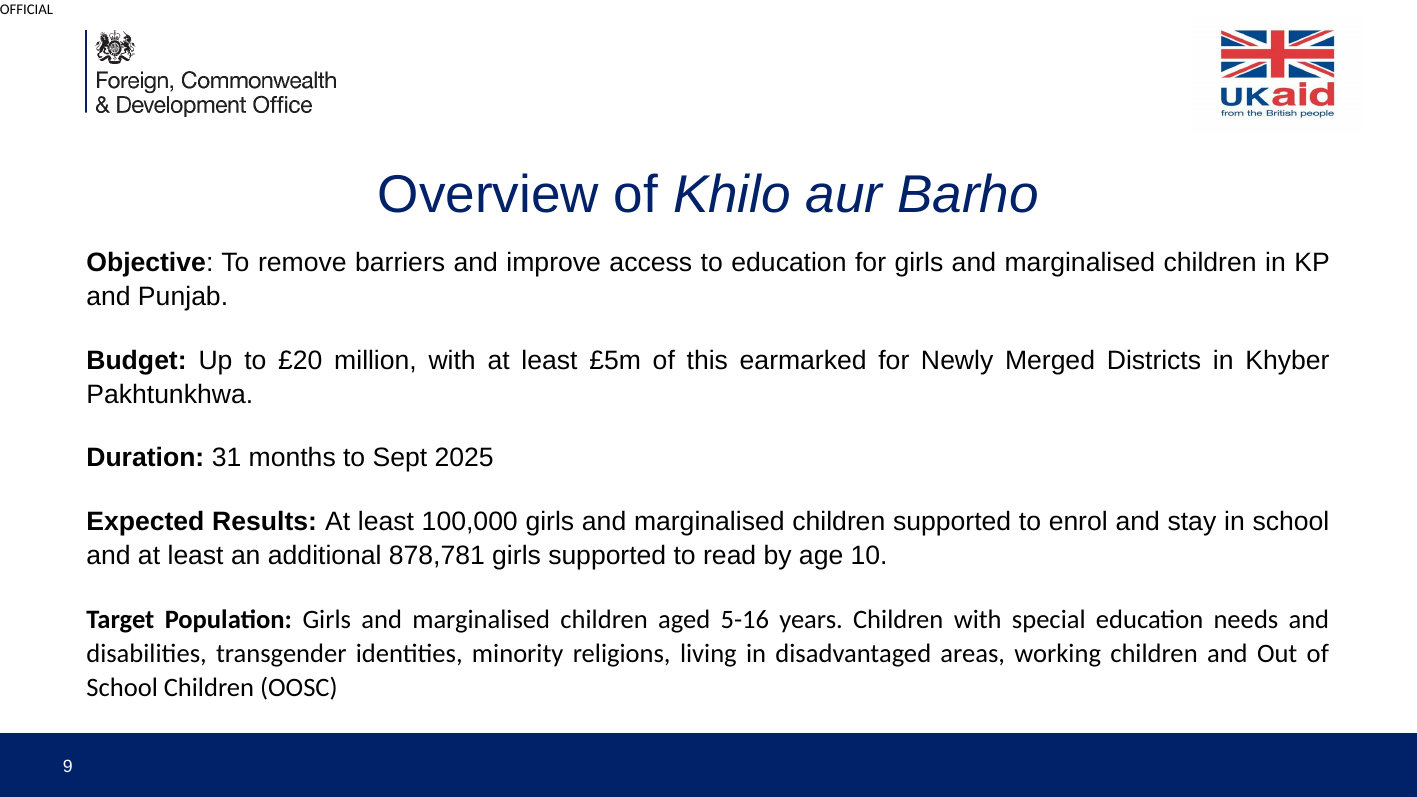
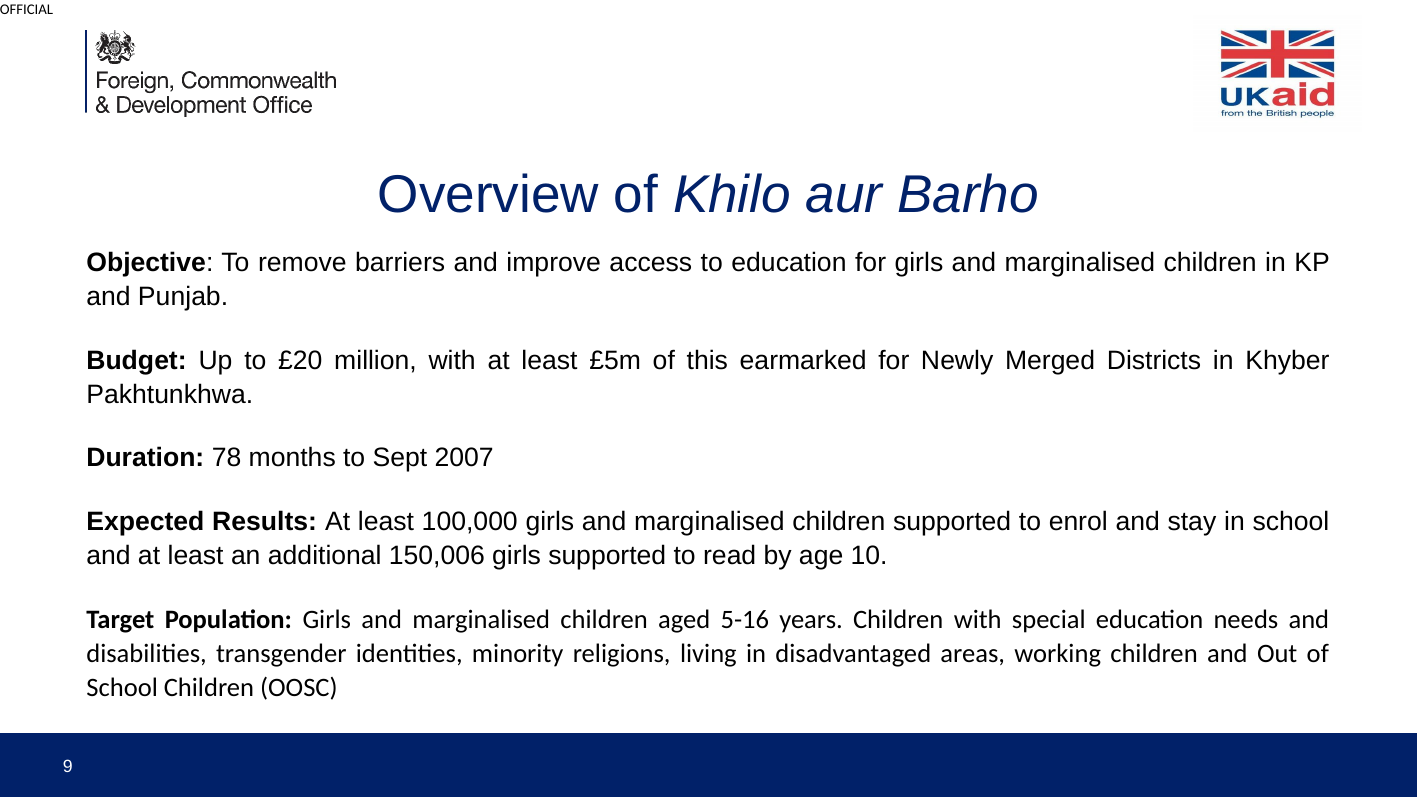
31: 31 -> 78
2025: 2025 -> 2007
878,781: 878,781 -> 150,006
